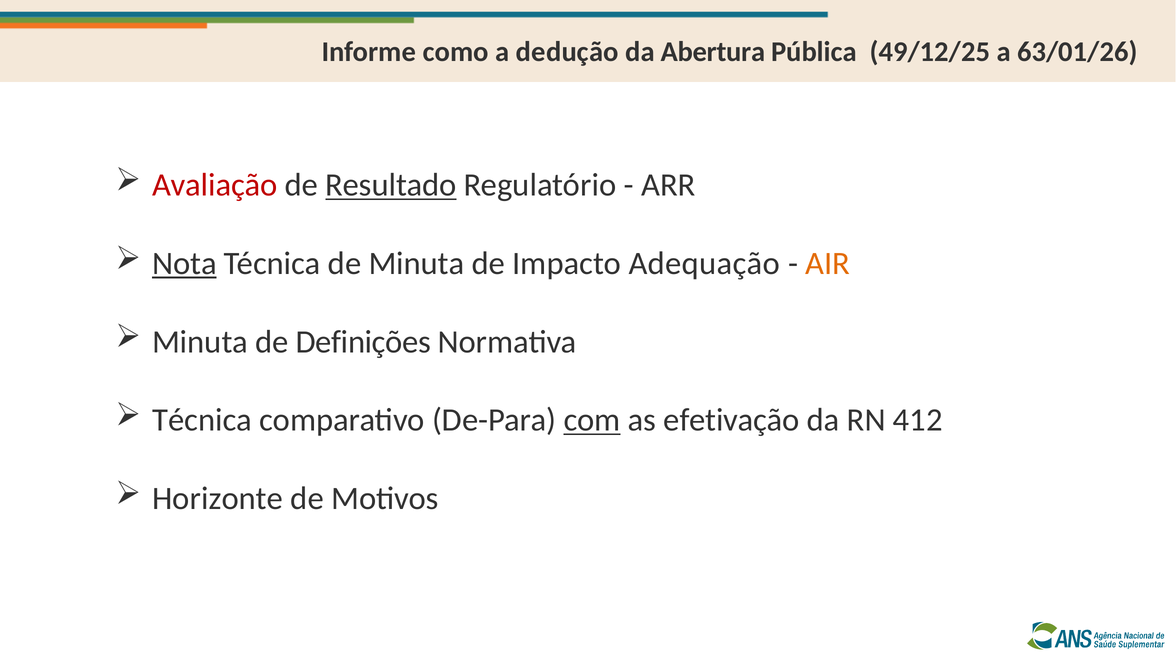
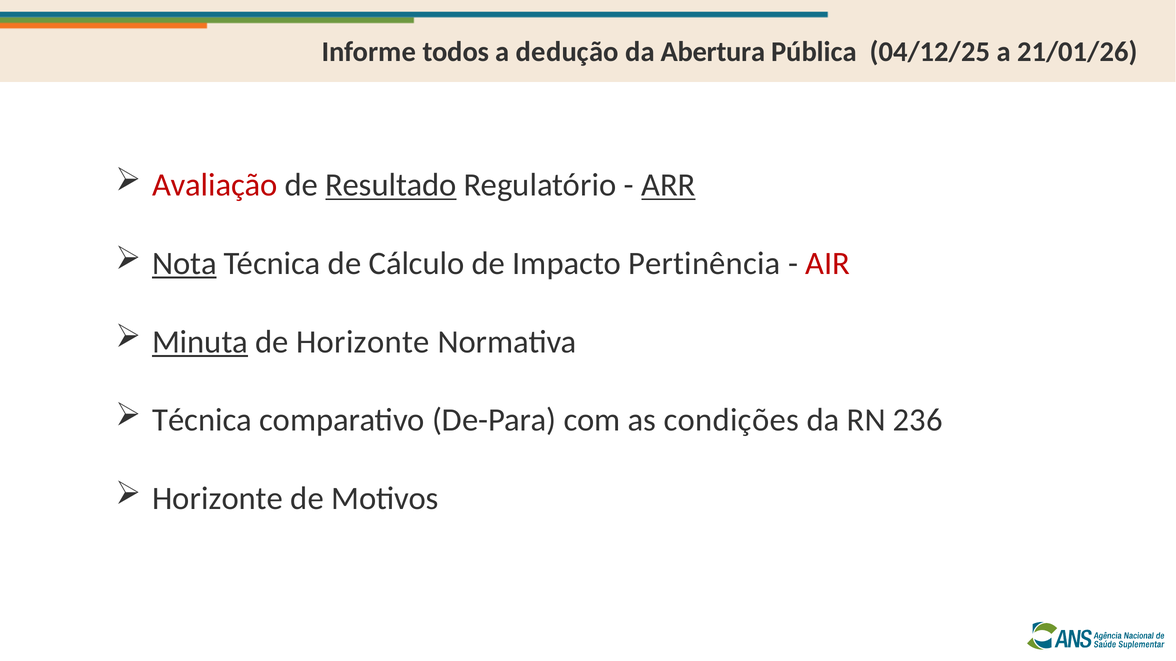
como: como -> todos
49/12/25: 49/12/25 -> 04/12/25
63/01/26: 63/01/26 -> 21/01/26
ARR underline: none -> present
de Minuta: Minuta -> Cálculo
Adequação: Adequação -> Pertinência
AIR colour: orange -> red
Minuta at (200, 342) underline: none -> present
de Definições: Definições -> Horizonte
com underline: present -> none
efetivação: efetivação -> condições
412: 412 -> 236
